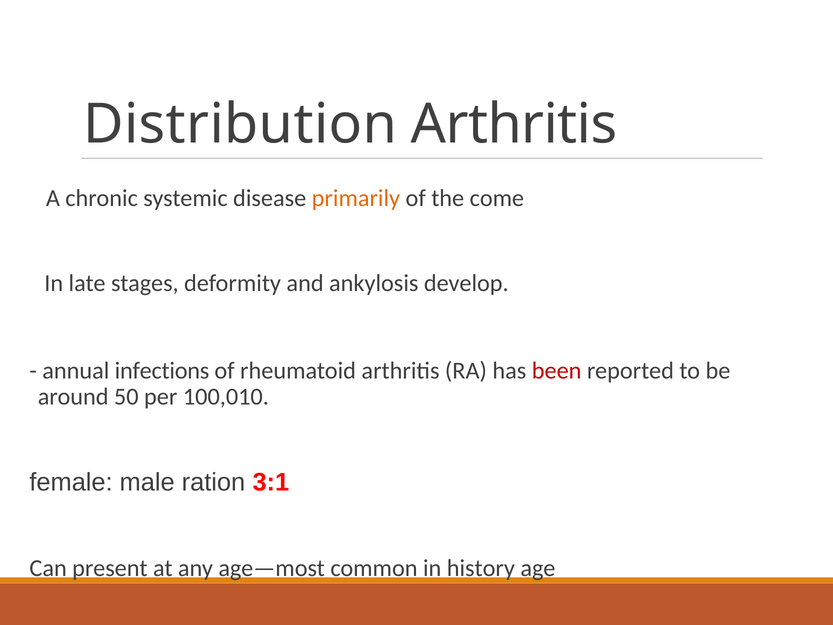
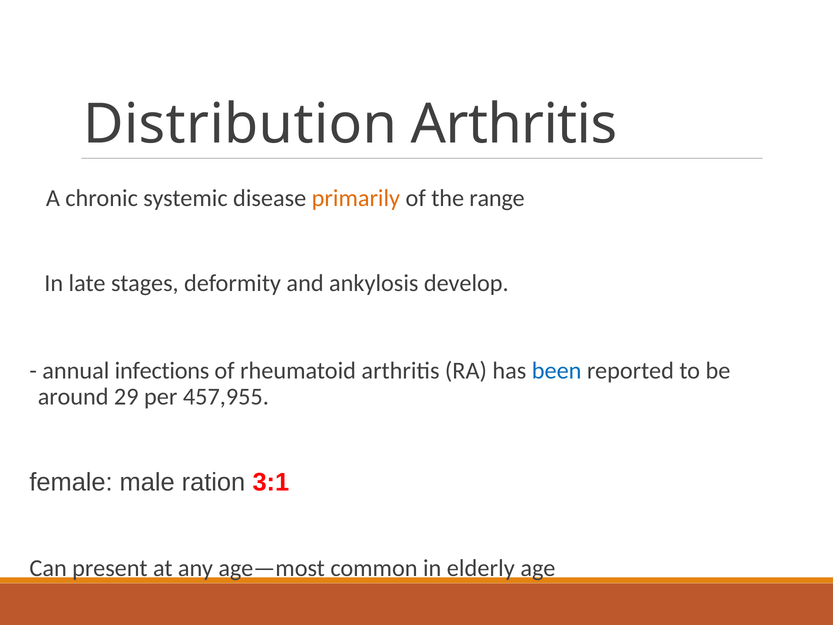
come: come -> range
been colour: red -> blue
50: 50 -> 29
100,010: 100,010 -> 457,955
history: history -> elderly
